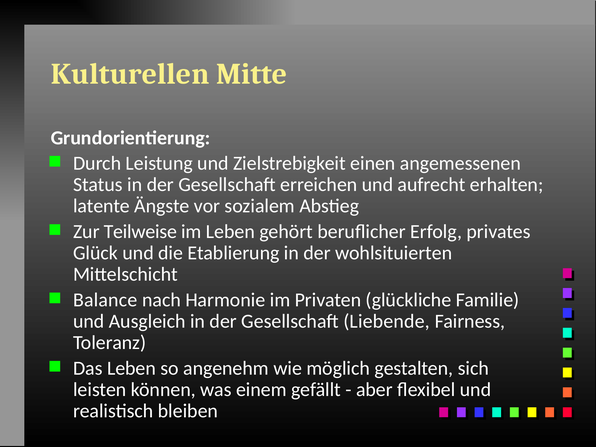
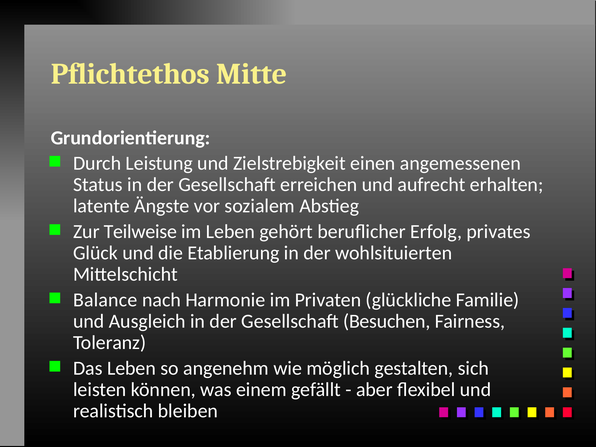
Kulturellen: Kulturellen -> Pflichtethos
Liebende: Liebende -> Besuchen
